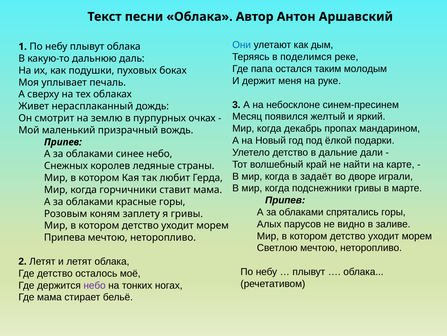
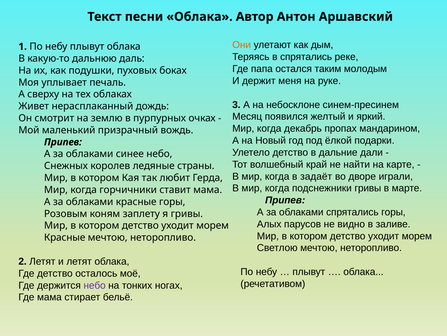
Они colour: blue -> orange
в поделимся: поделимся -> спрятались
Припева at (65, 237): Припева -> Красные
